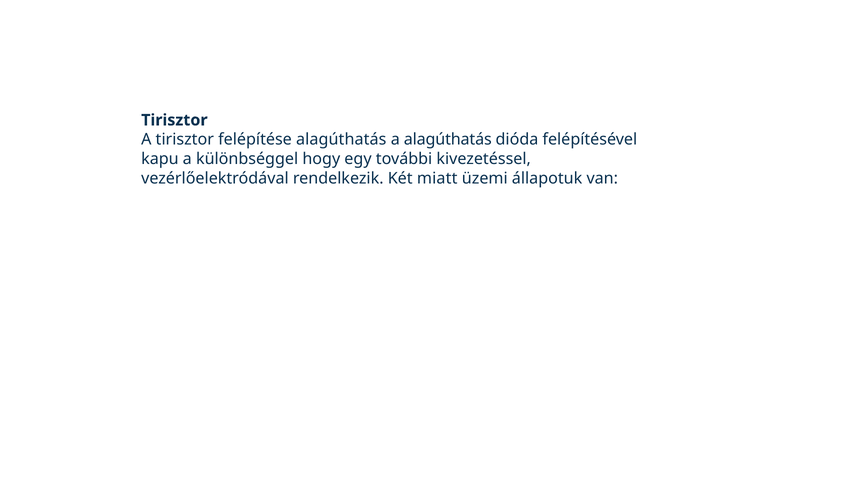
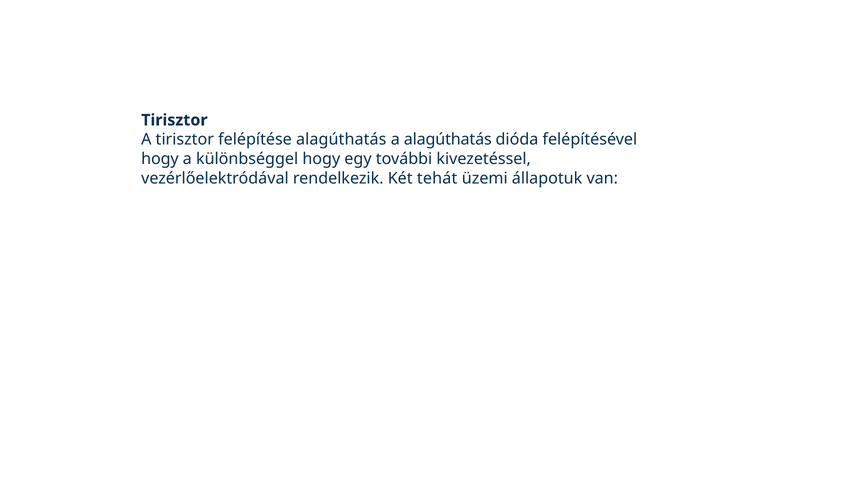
kapu at (160, 159): kapu -> hogy
miatt: miatt -> tehát
